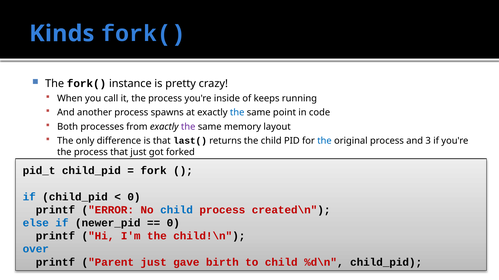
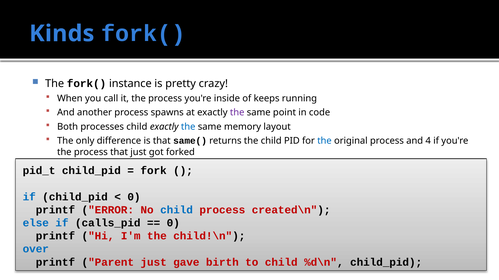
the at (237, 113) colour: blue -> purple
processes from: from -> child
the at (188, 127) colour: purple -> blue
last(: last( -> same(
3: 3 -> 4
newer_pid: newer_pid -> calls_pid
